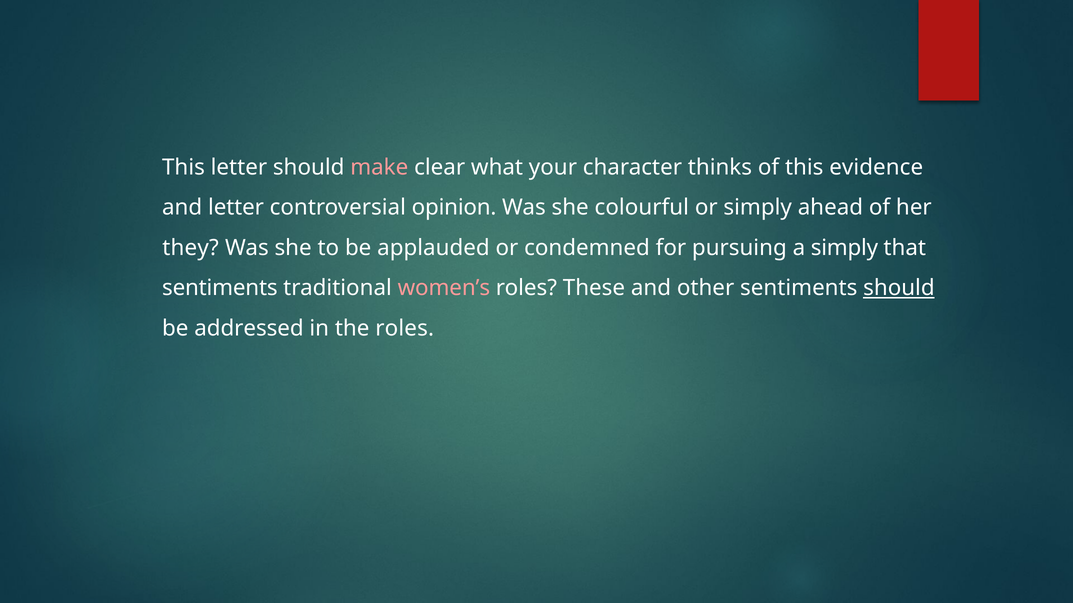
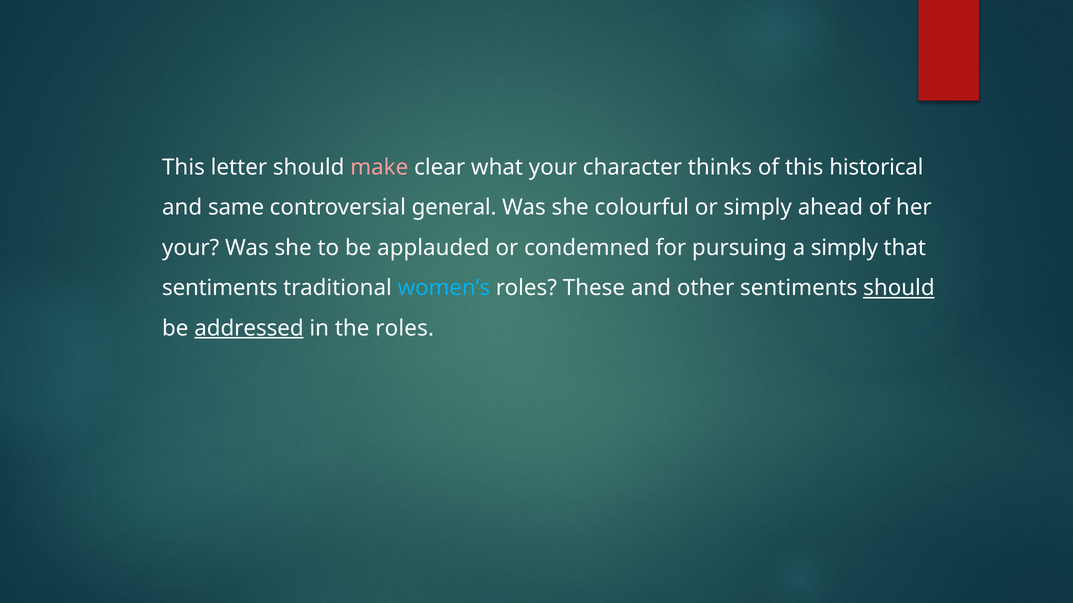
evidence: evidence -> historical
and letter: letter -> same
opinion: opinion -> general
they at (191, 248): they -> your
women’s colour: pink -> light blue
addressed underline: none -> present
